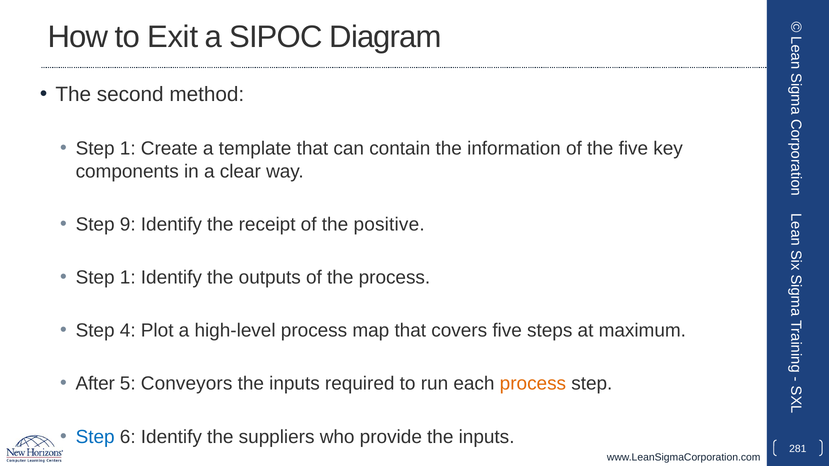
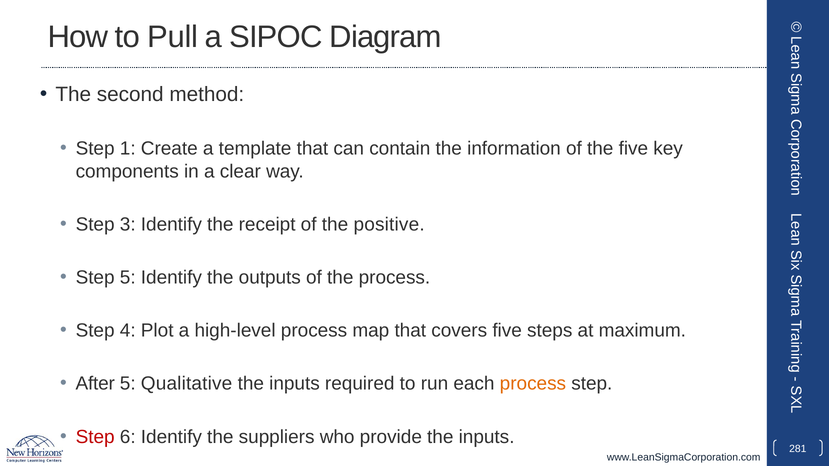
Exit: Exit -> Pull
9: 9 -> 3
1 at (128, 278): 1 -> 5
Conveyors: Conveyors -> Qualitative
Step at (95, 437) colour: blue -> red
